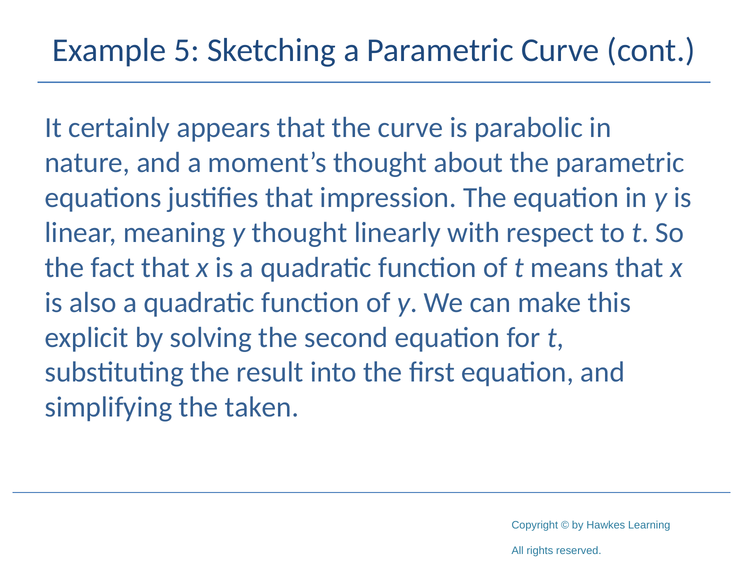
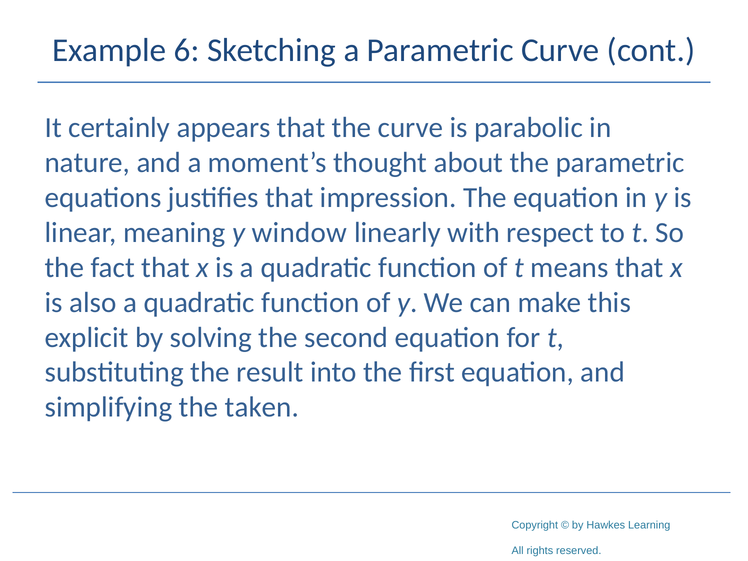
5: 5 -> 6
y thought: thought -> window
